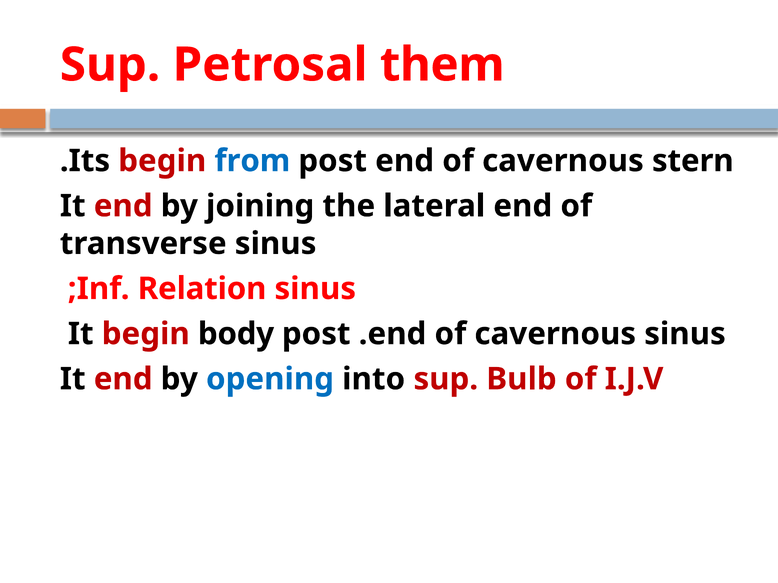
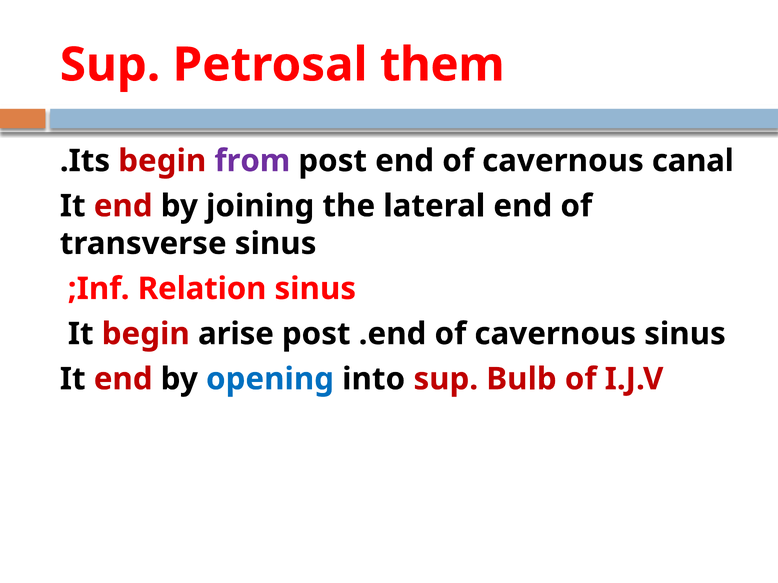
from colour: blue -> purple
stern: stern -> canal
body: body -> arise
